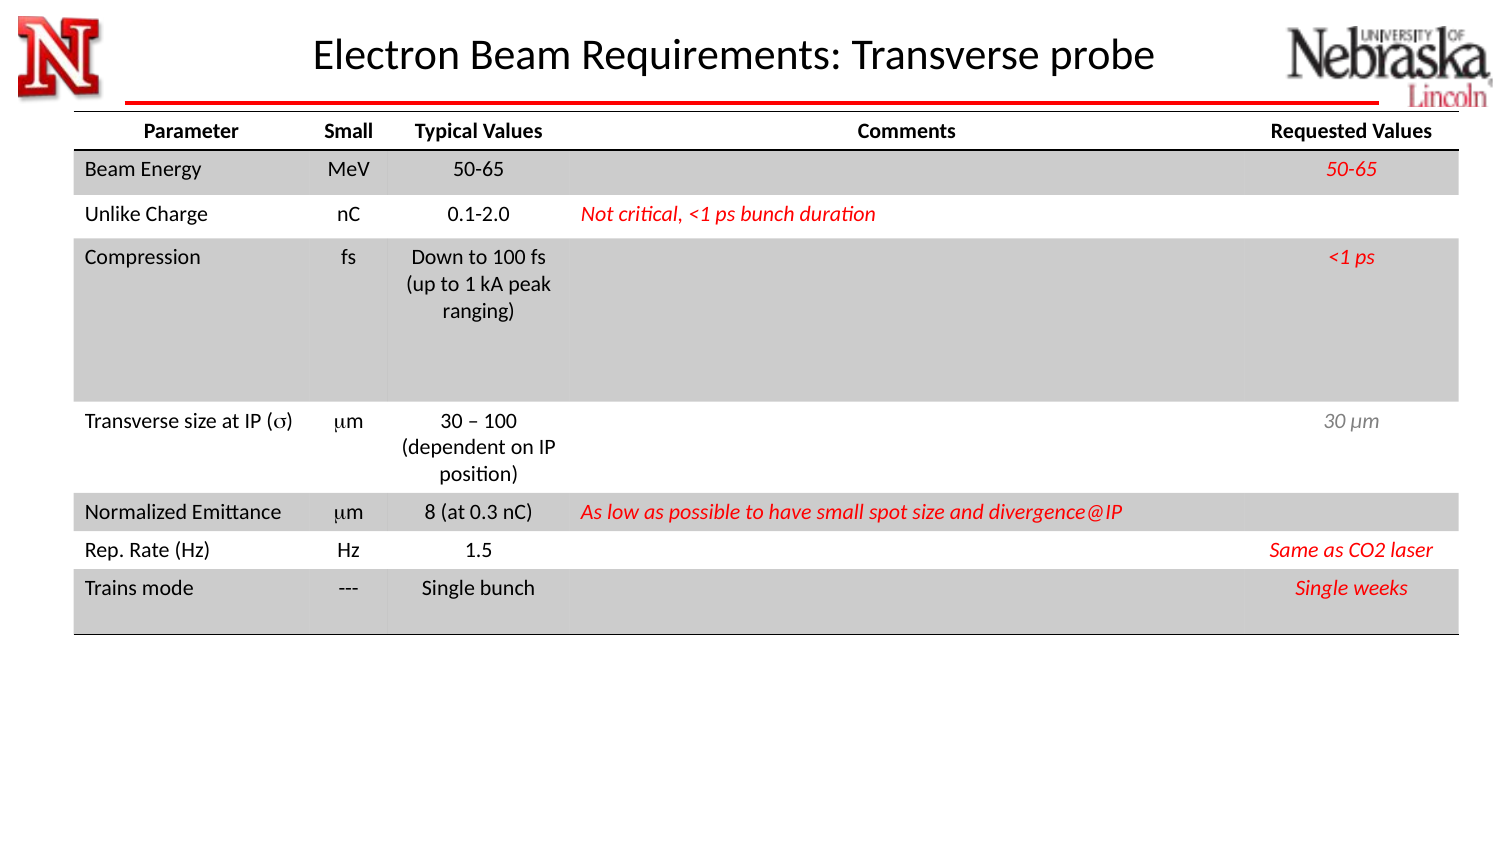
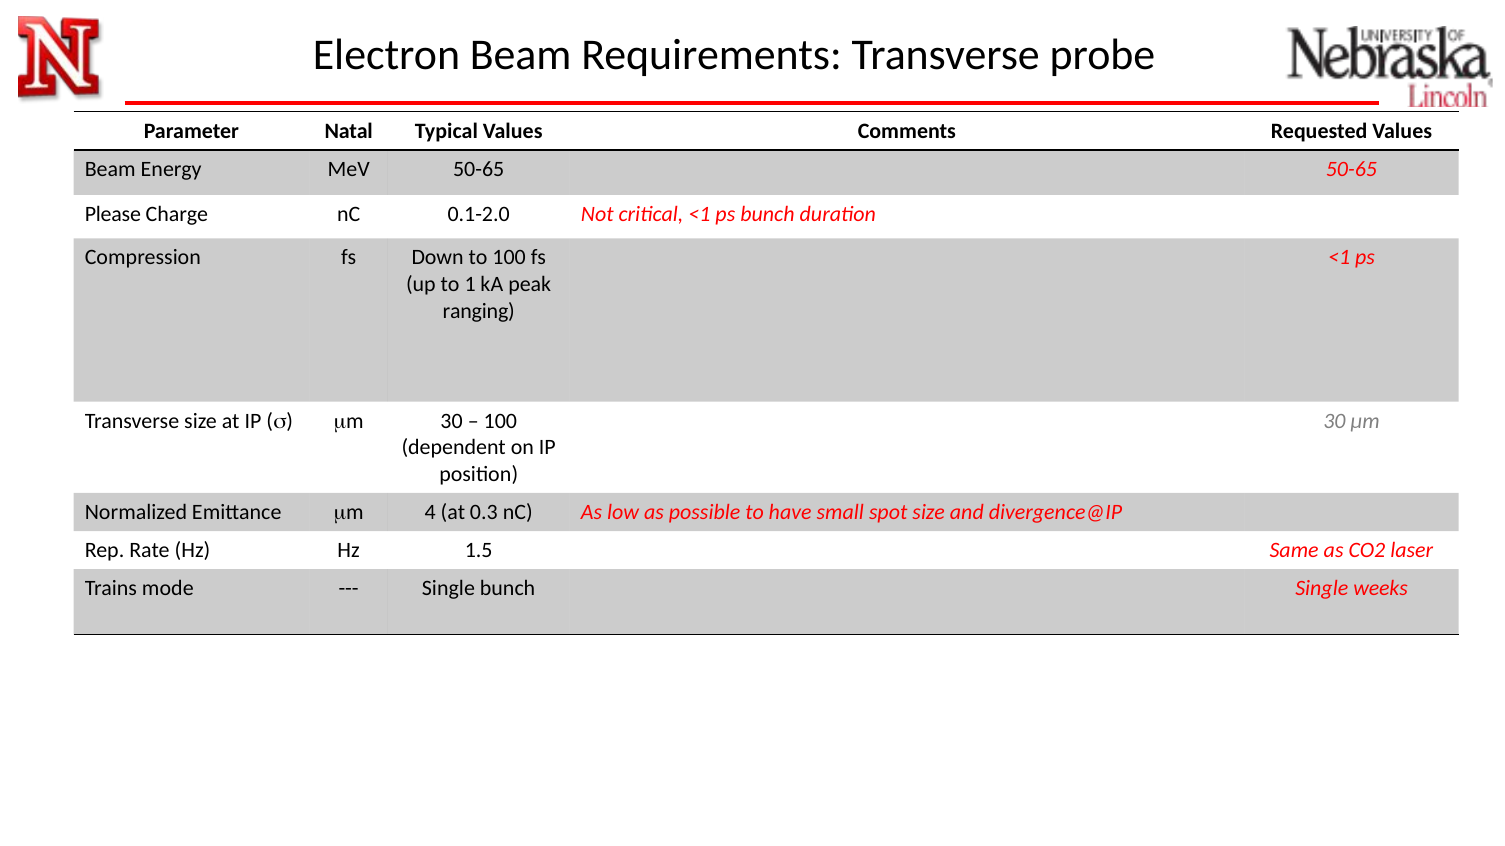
Parameter Small: Small -> Natal
Unlike: Unlike -> Please
8: 8 -> 4
